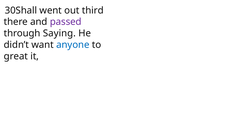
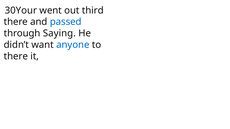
30Shall: 30Shall -> 30Your
passed colour: purple -> blue
great at (16, 56): great -> there
